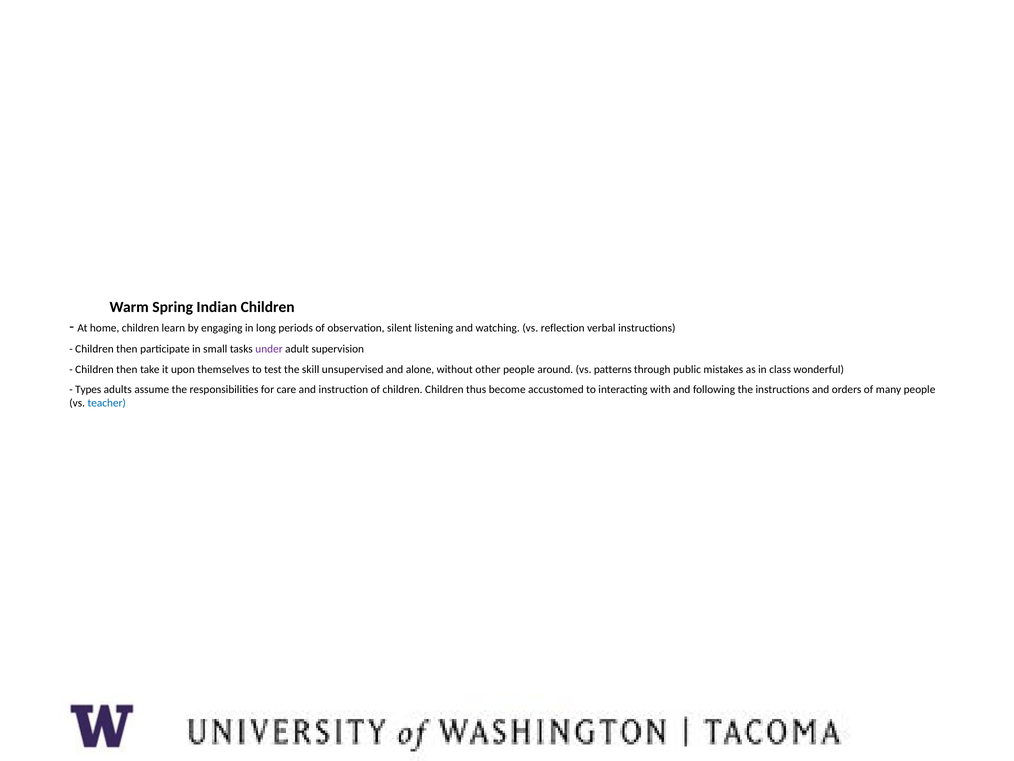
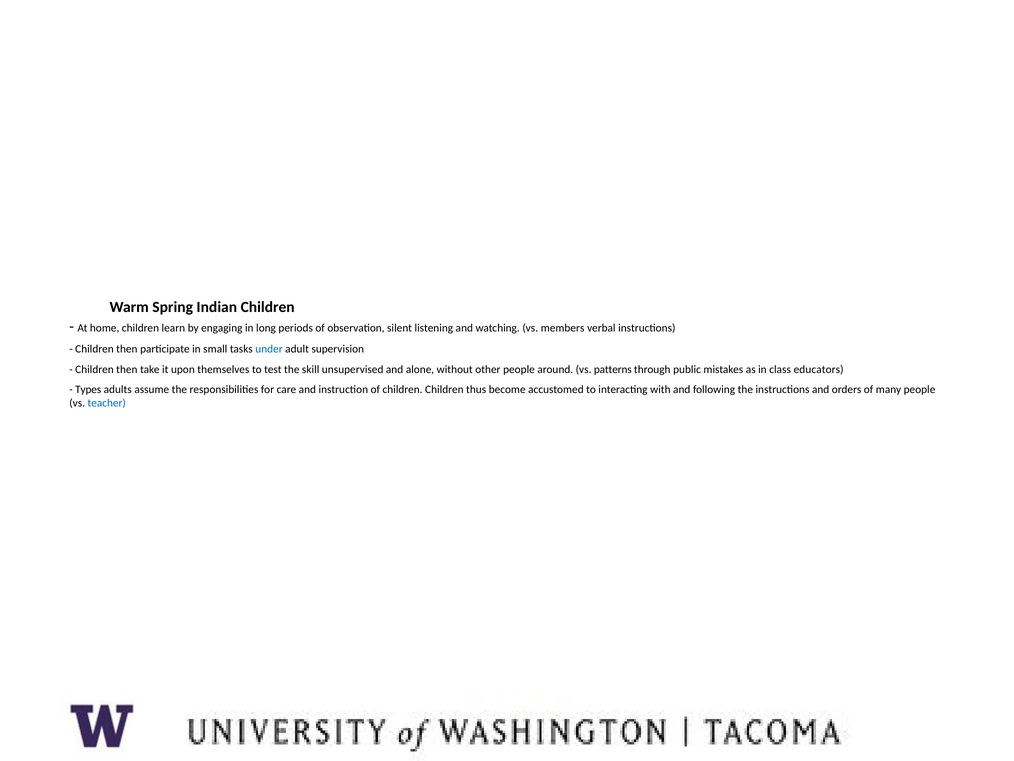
reflection: reflection -> members
under colour: purple -> blue
wonderful: wonderful -> educators
